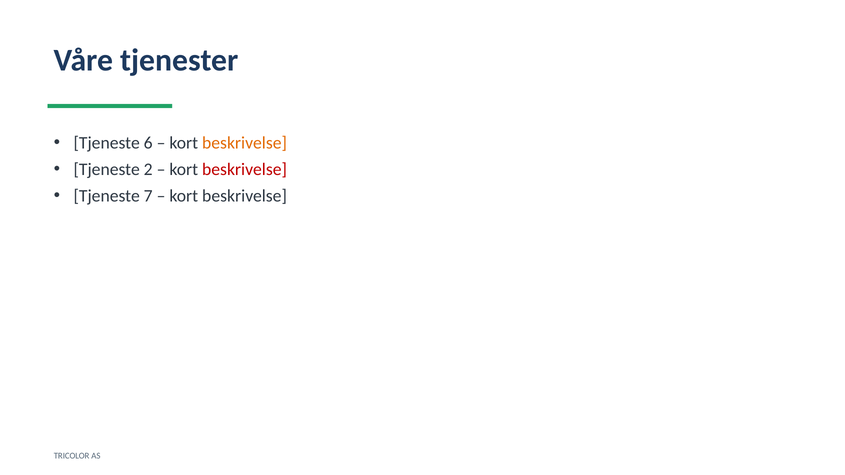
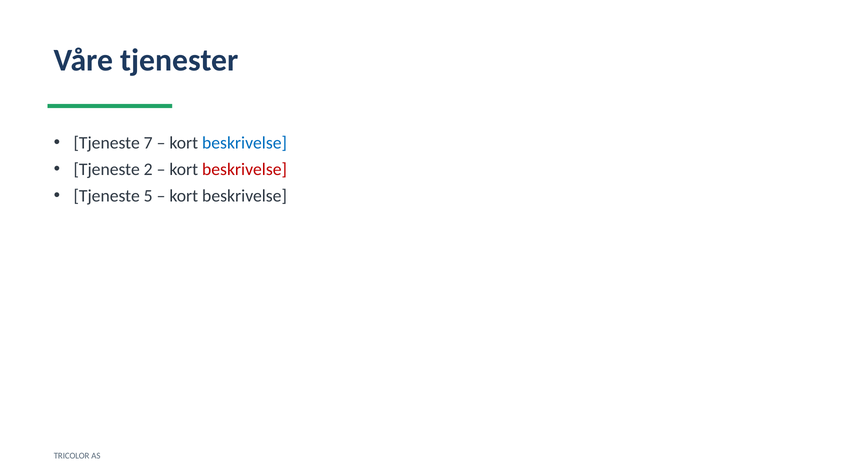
6: 6 -> 7
beskrivelse at (245, 143) colour: orange -> blue
7: 7 -> 5
